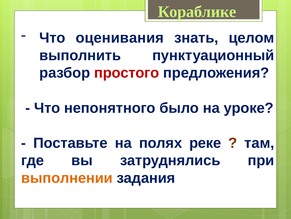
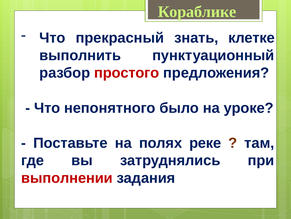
оценивания: оценивания -> прекрасный
целом: целом -> клетке
выполнении colour: orange -> red
